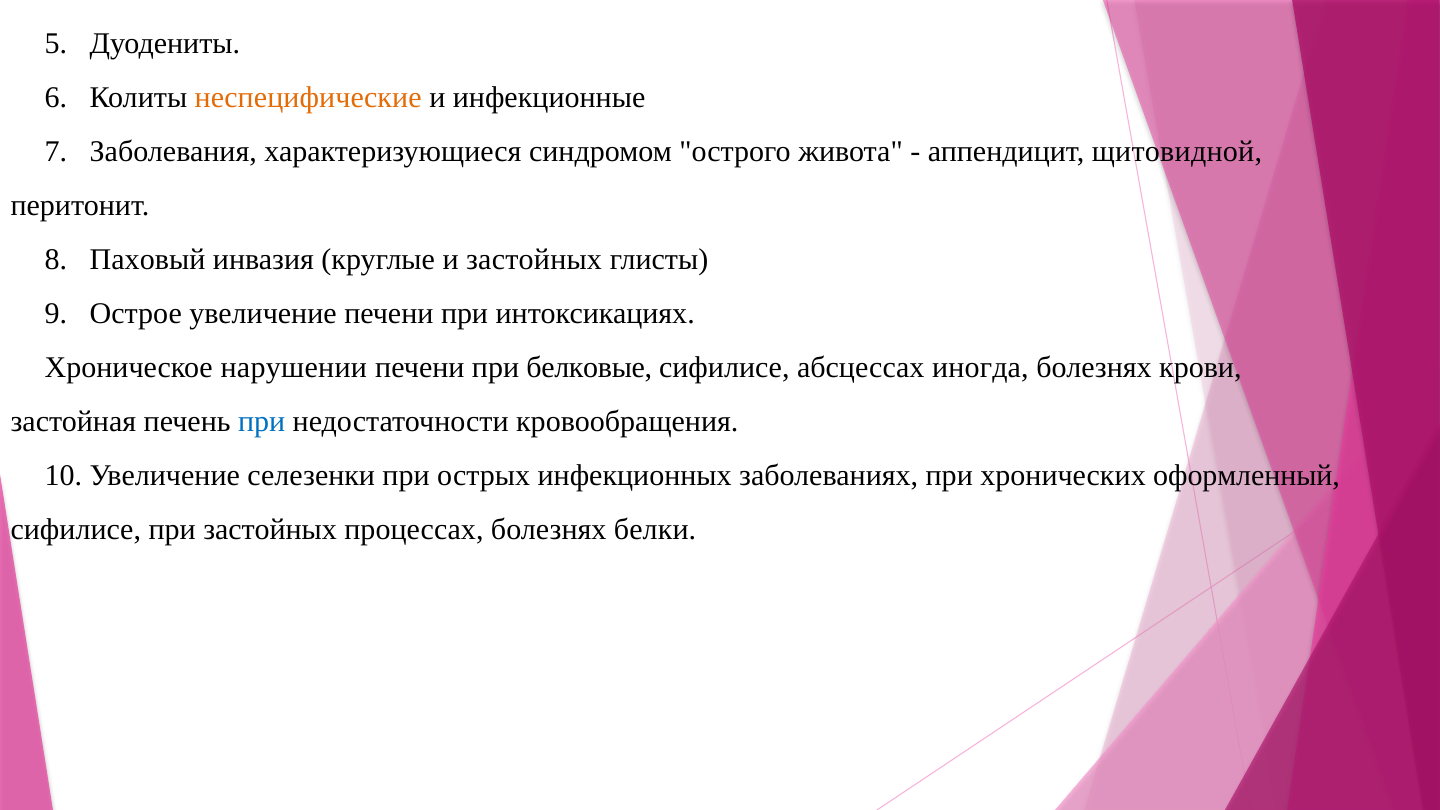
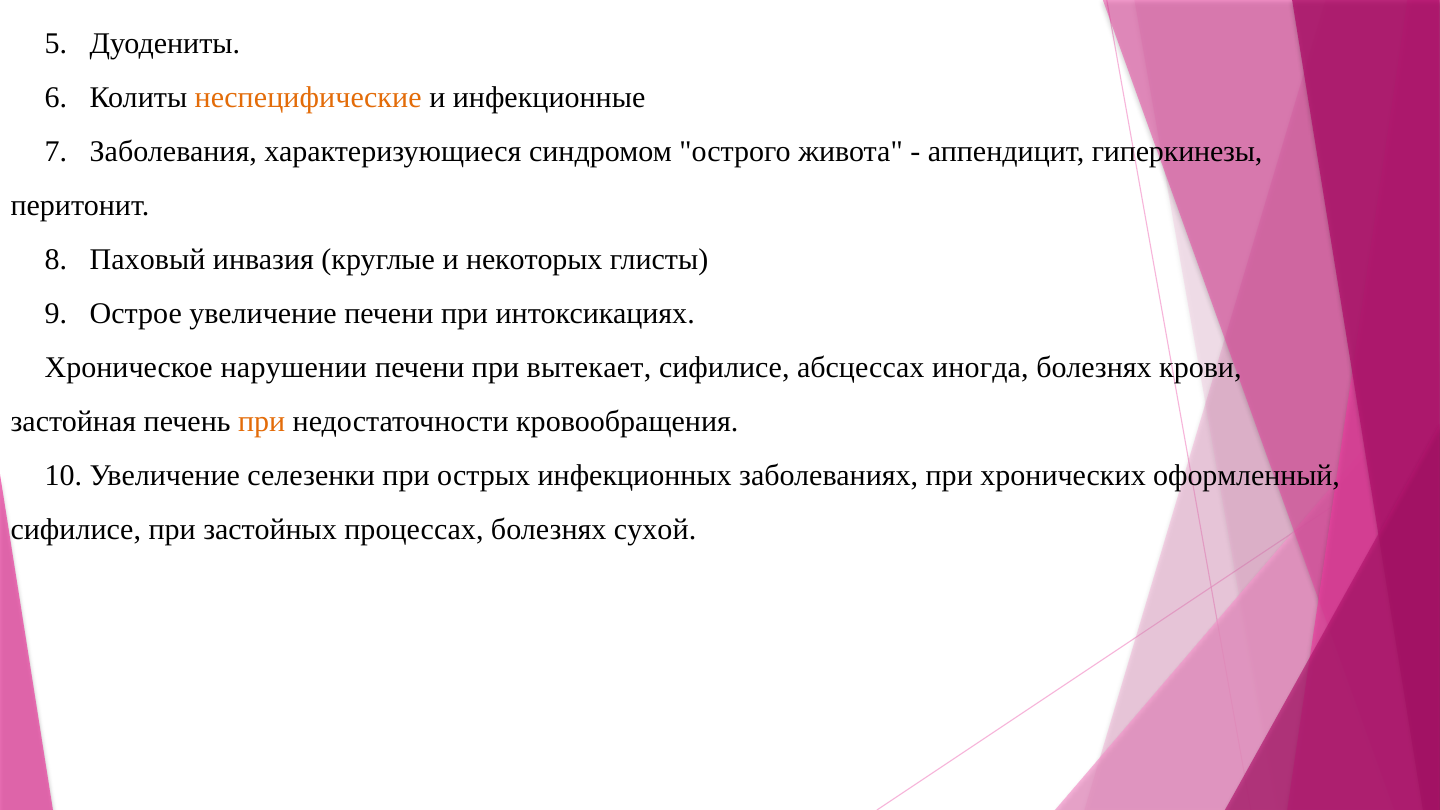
щитовидной: щитовидной -> гиперкинезы
и застойных: застойных -> некоторых
белковые: белковые -> вытекает
при at (262, 421) colour: blue -> orange
белки: белки -> сухой
